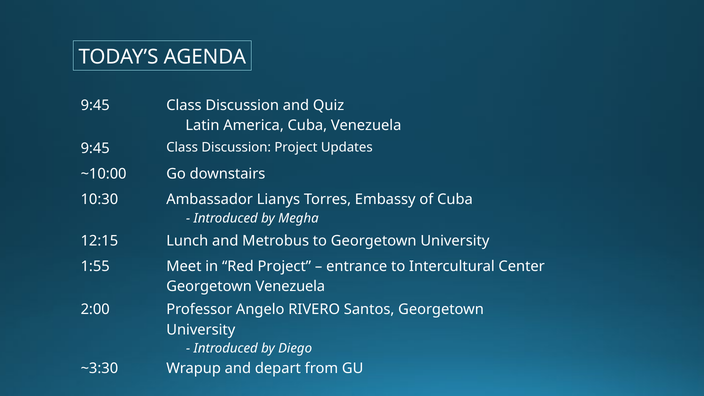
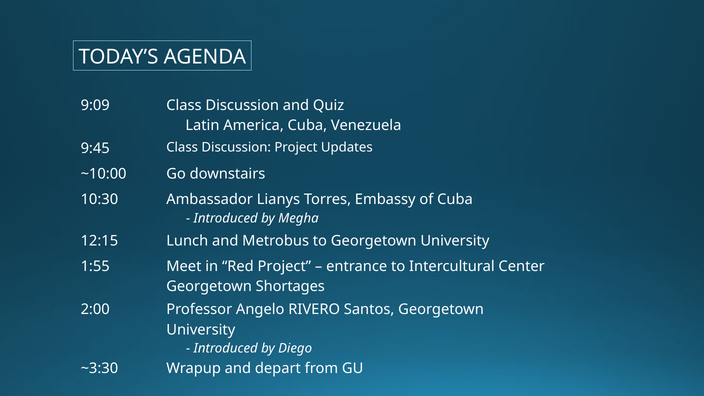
9:45 at (95, 105): 9:45 -> 9:09
Georgetown Venezuela: Venezuela -> Shortages
